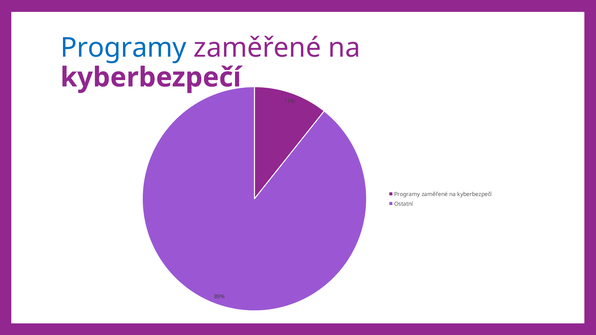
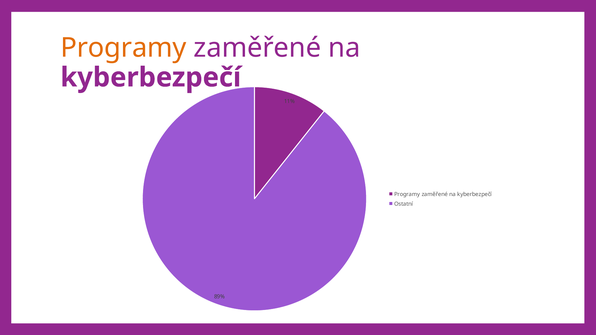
Programy at (123, 48) colour: blue -> orange
